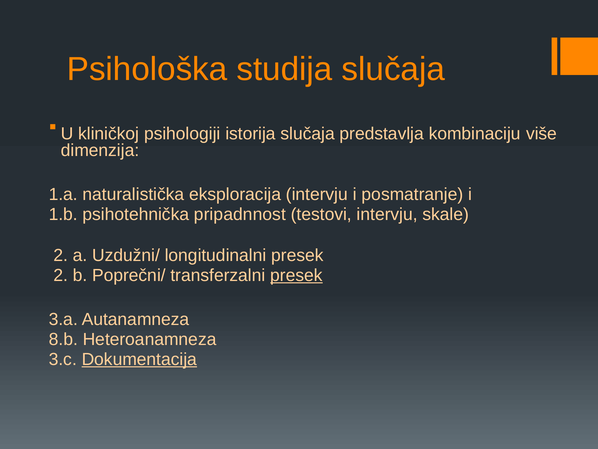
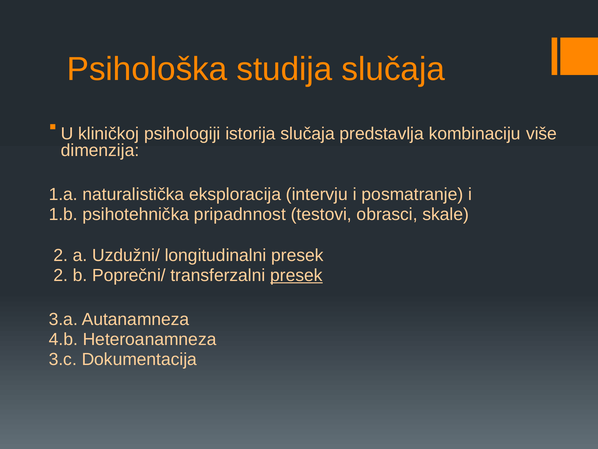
testovi intervju: intervju -> obrasci
8.b: 8.b -> 4.b
Dokumentacija underline: present -> none
